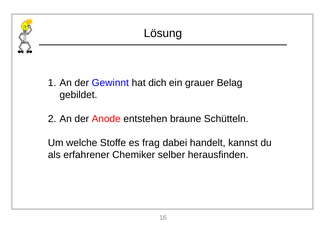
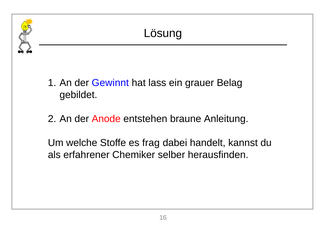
dich: dich -> lass
Schütteln: Schütteln -> Anleitung
